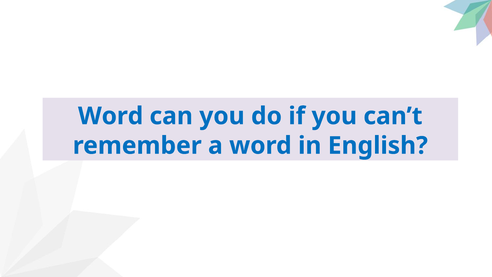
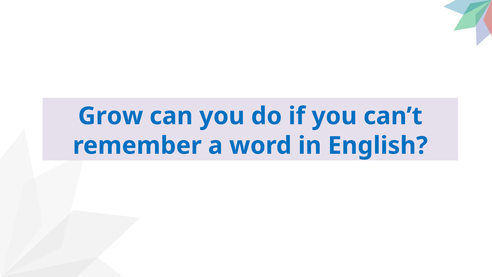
Word at (111, 116): Word -> Grow
